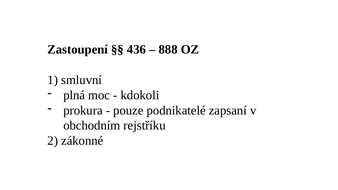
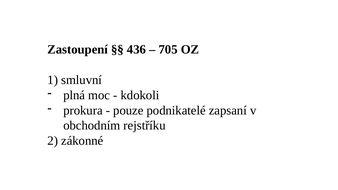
888: 888 -> 705
